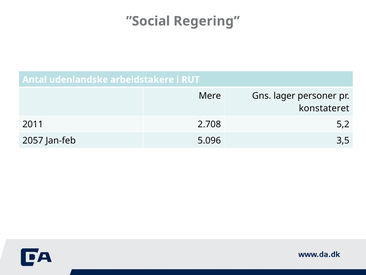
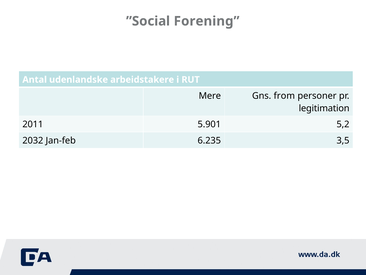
Regering: Regering -> Forening
lager: lager -> from
konstateret: konstateret -> legitimation
2.708: 2.708 -> 5.901
2057: 2057 -> 2032
5.096: 5.096 -> 6.235
